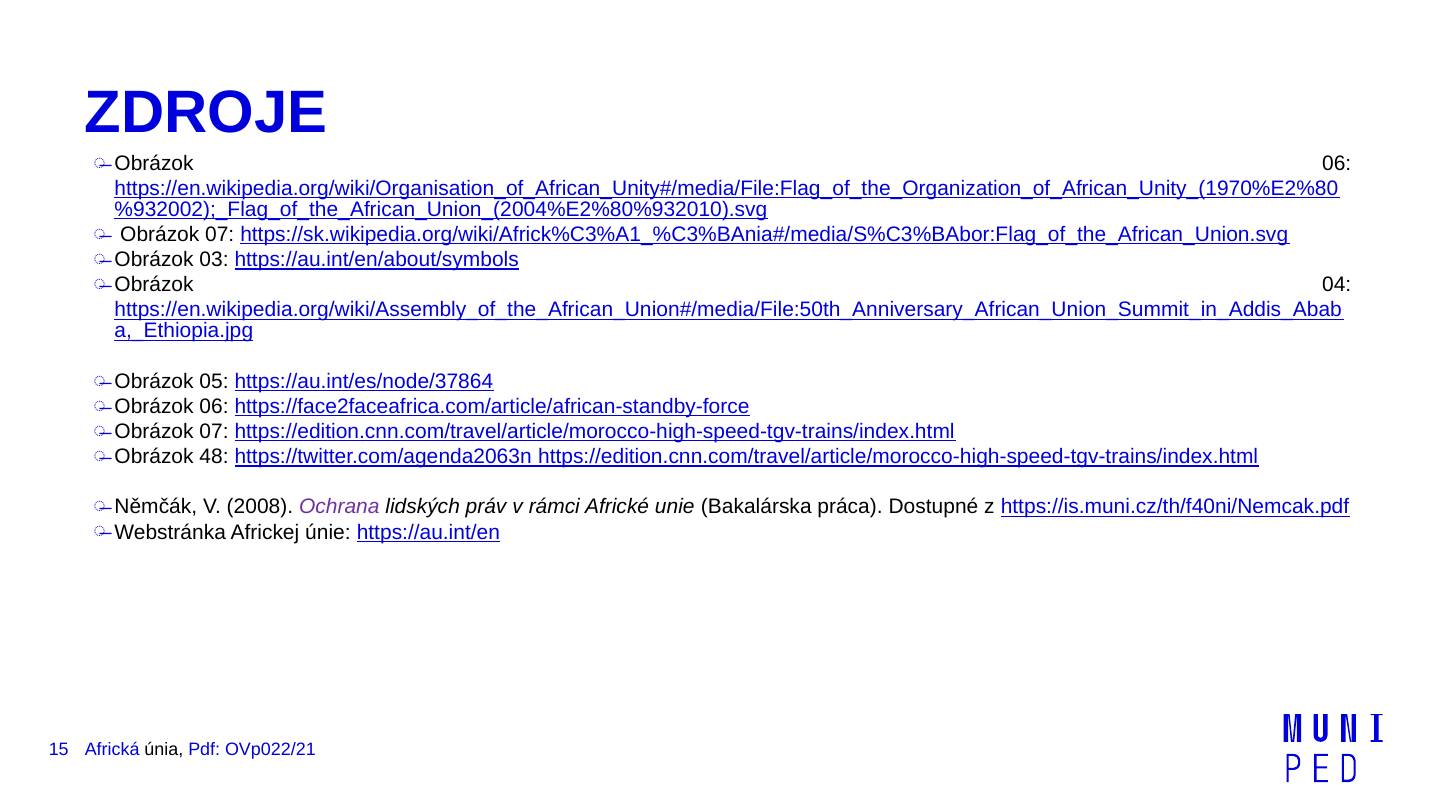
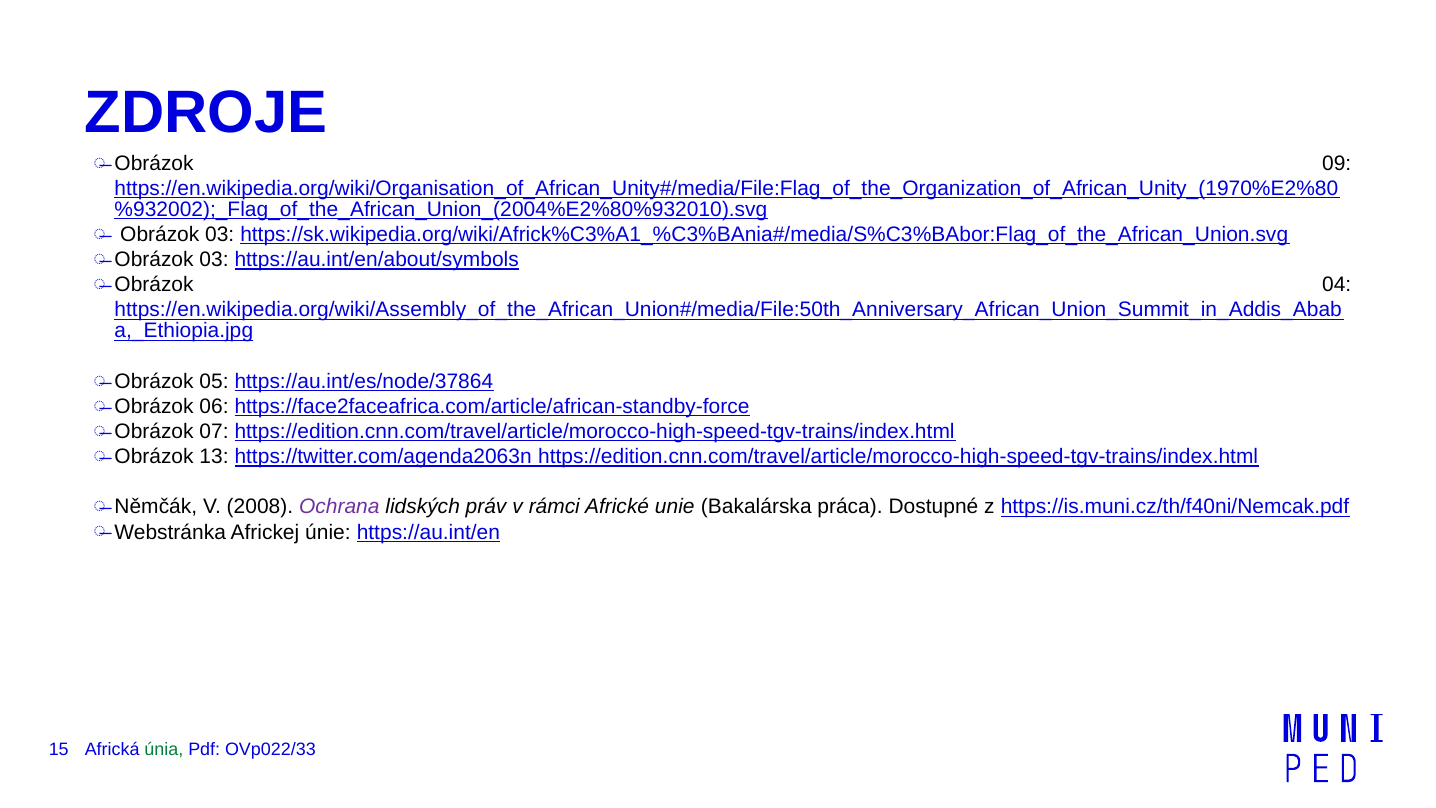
06 at (1337, 163): 06 -> 09
07 at (220, 234): 07 -> 03
48: 48 -> 13
únia colour: black -> green
OVp022/21: OVp022/21 -> OVp022/33
